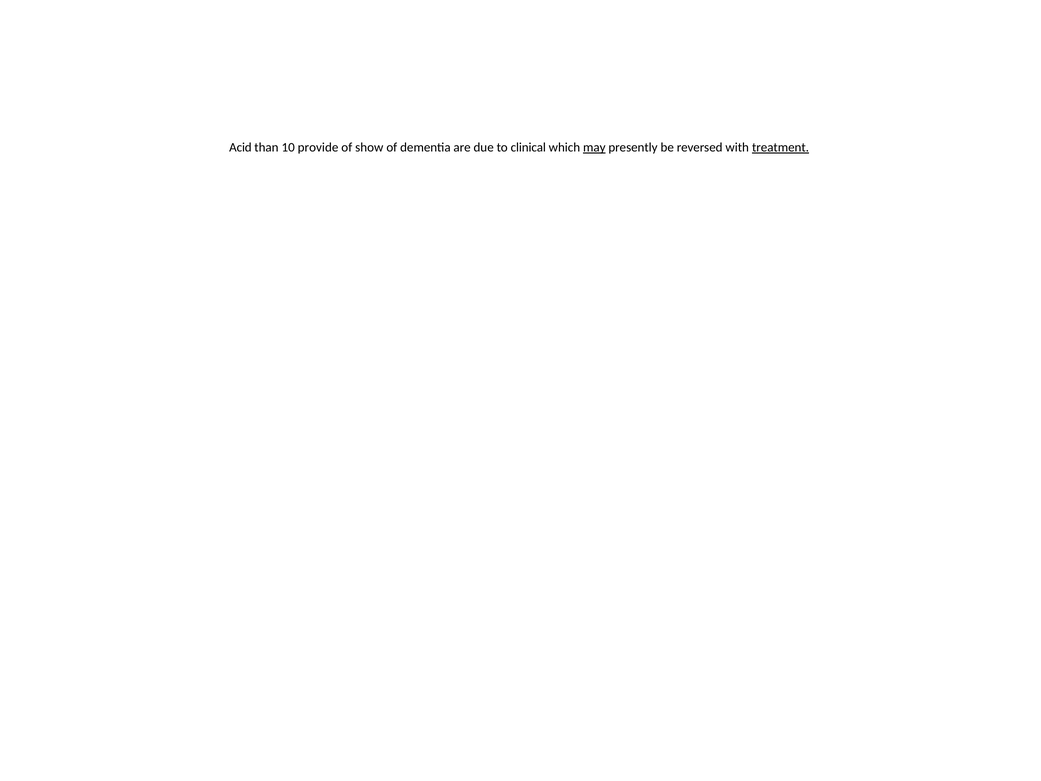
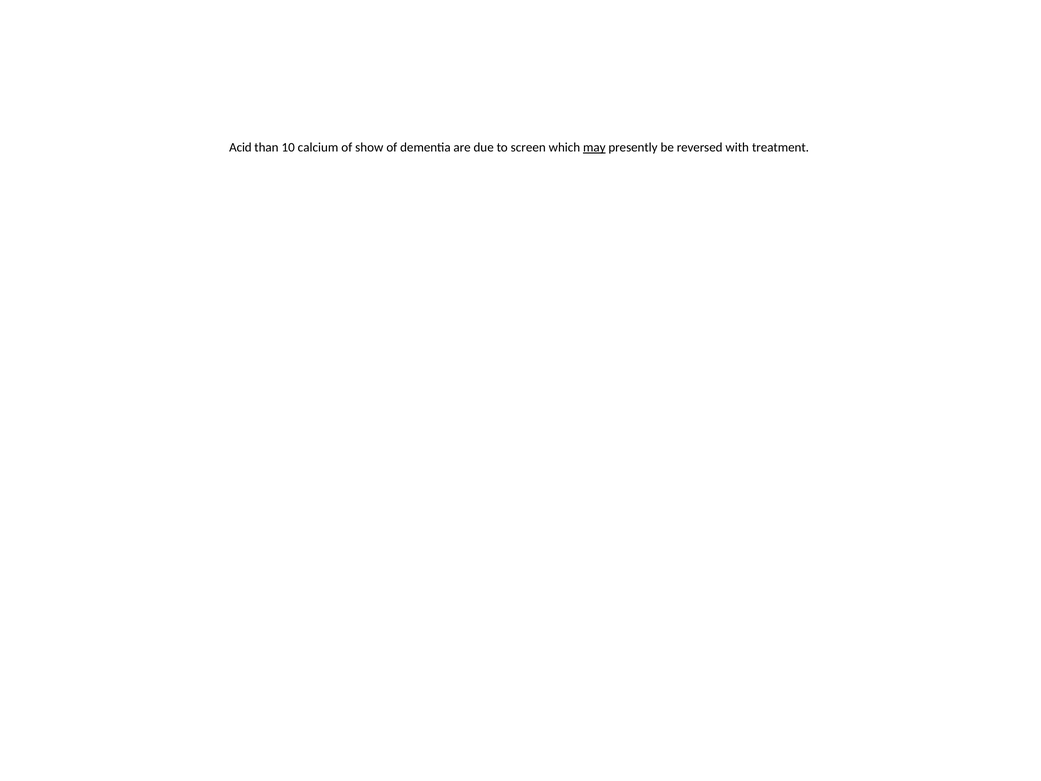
provide: provide -> calcium
clinical: clinical -> screen
treatment underline: present -> none
